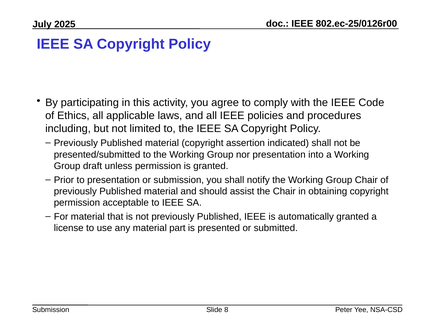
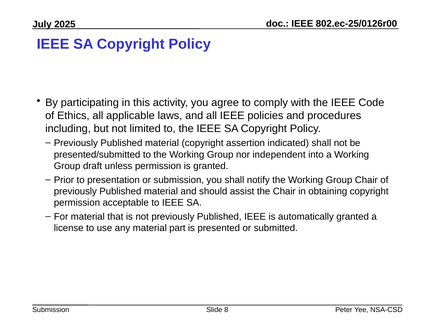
nor presentation: presentation -> independent
